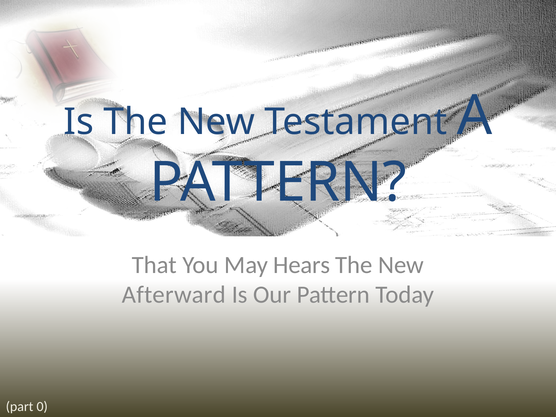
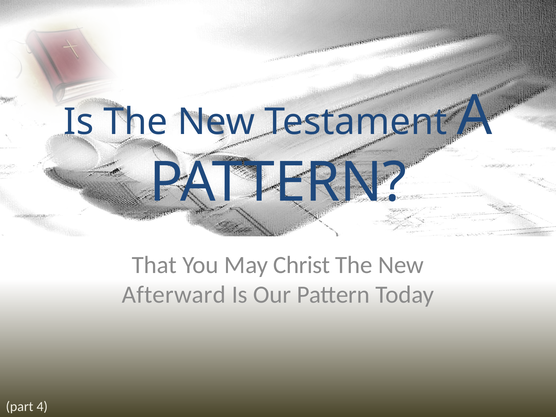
Hears: Hears -> Christ
0: 0 -> 4
